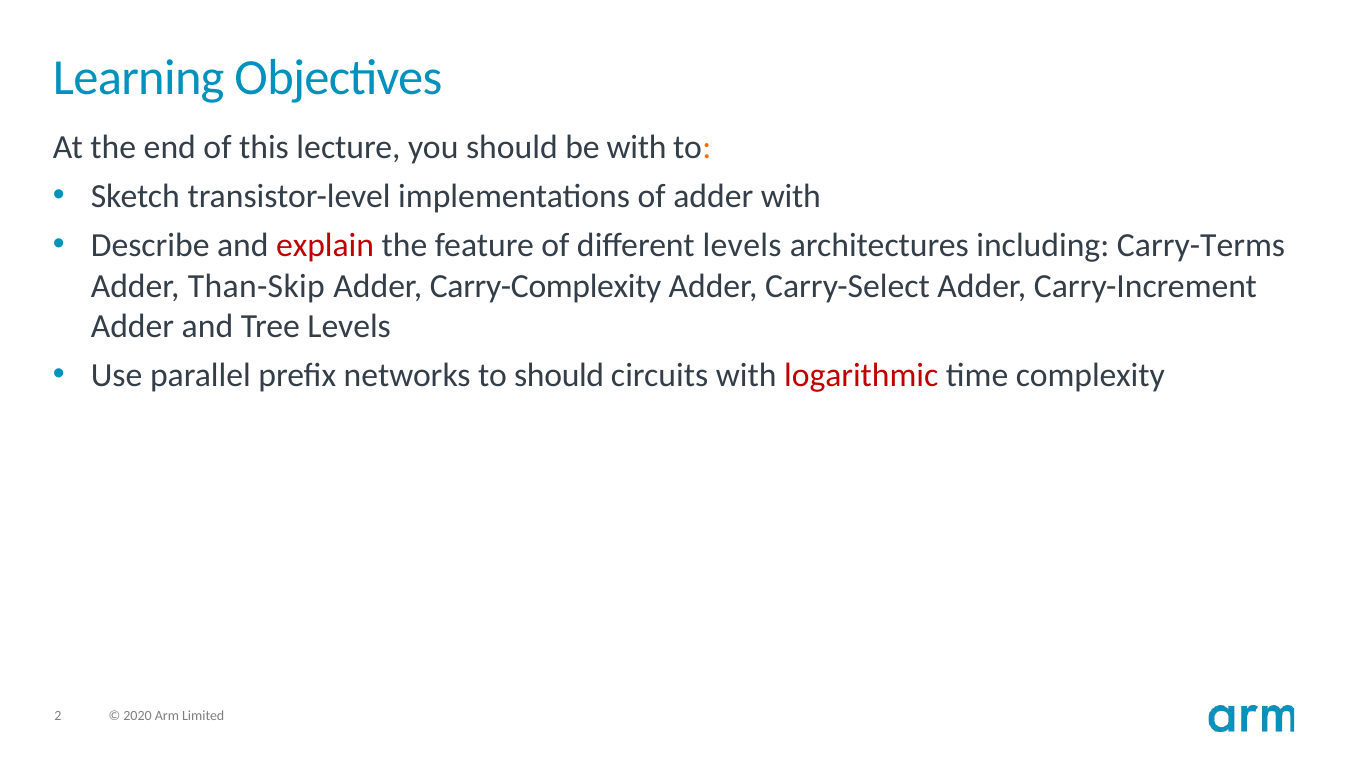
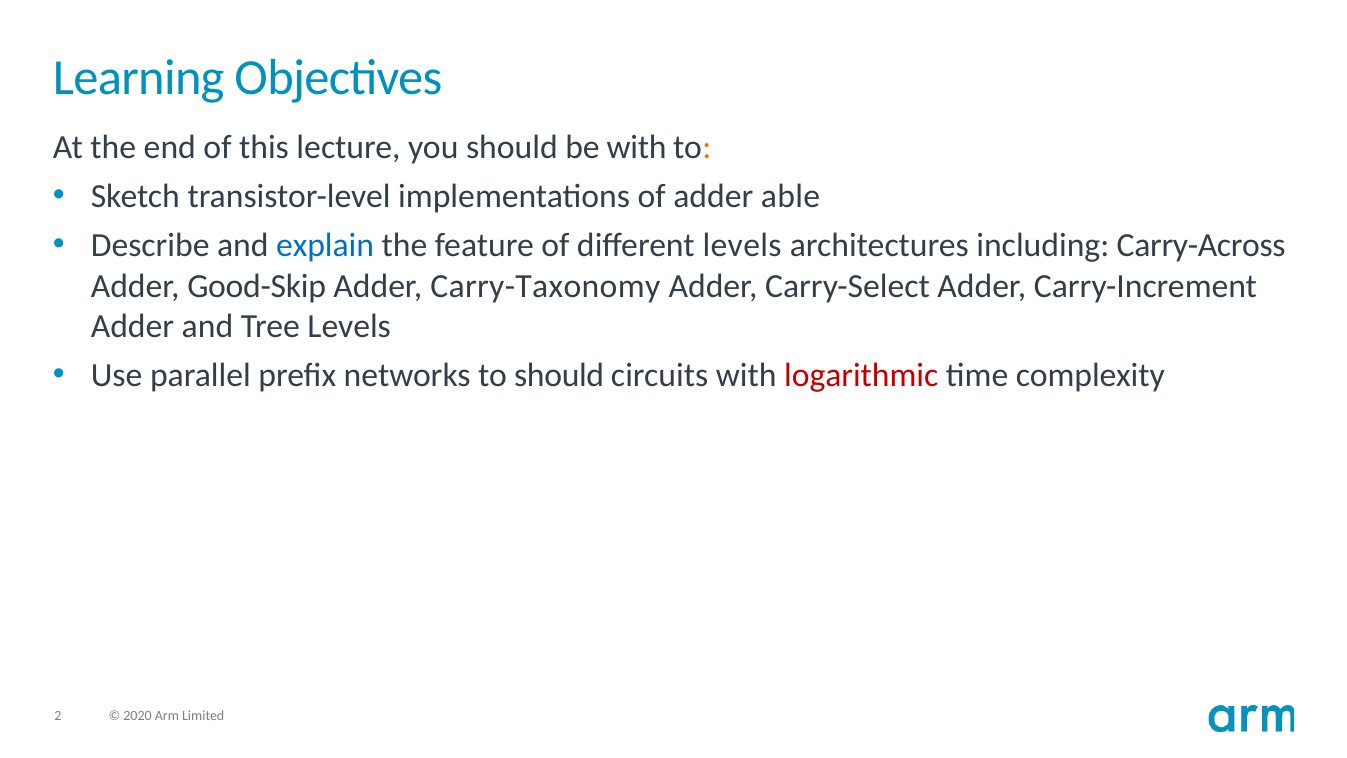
adder with: with -> able
explain colour: red -> blue
Carry-Terms: Carry-Terms -> Carry-Across
Than-Skip: Than-Skip -> Good-Skip
Carry-Complexity: Carry-Complexity -> Carry-Taxonomy
